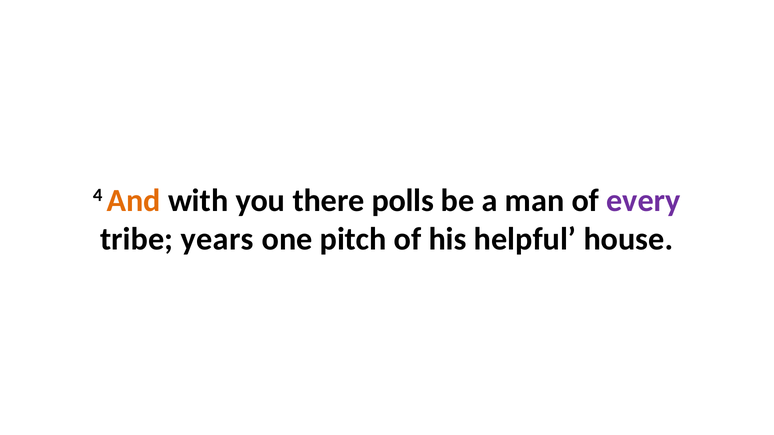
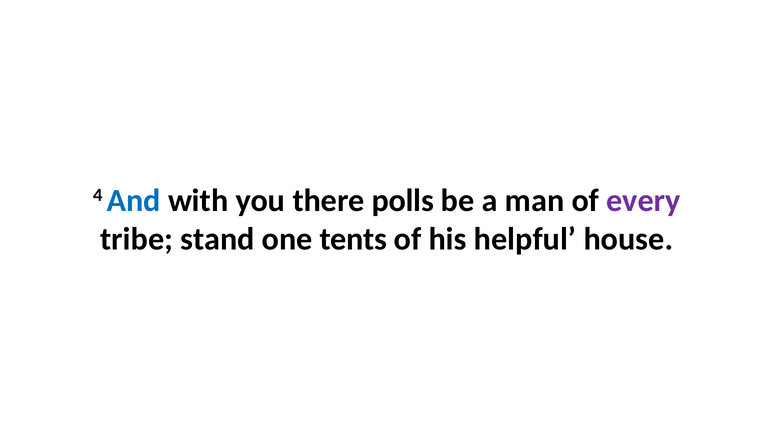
And colour: orange -> blue
years: years -> stand
pitch: pitch -> tents
